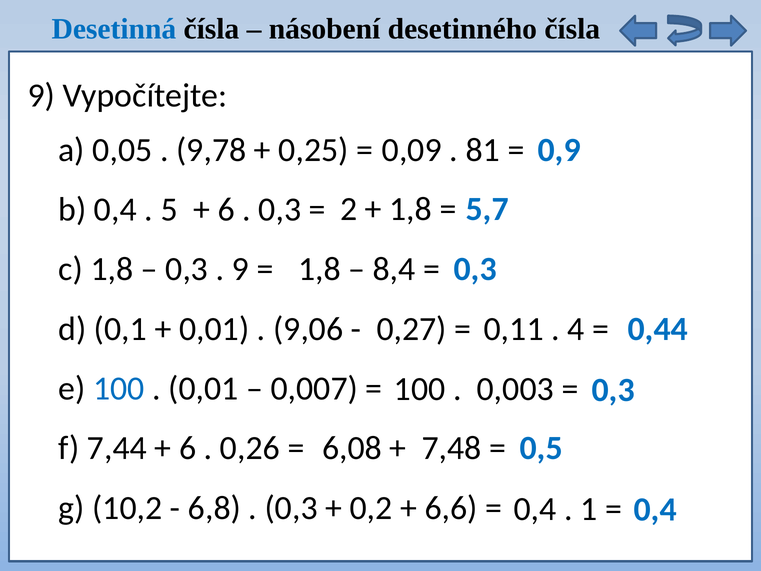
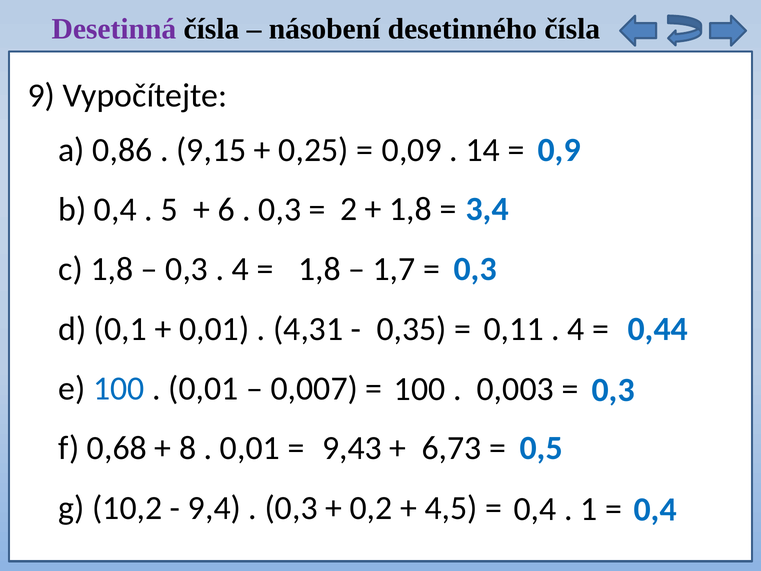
Desetinná colour: blue -> purple
0,05: 0,05 -> 0,86
9,78: 9,78 -> 9,15
81: 81 -> 14
5,7: 5,7 -> 3,4
8,4: 8,4 -> 1,7
9 at (240, 269): 9 -> 4
9,06: 9,06 -> 4,31
0,27: 0,27 -> 0,35
6,08: 6,08 -> 9,43
7,48: 7,48 -> 6,73
7,44: 7,44 -> 0,68
6 at (188, 448): 6 -> 8
0,26 at (250, 448): 0,26 -> 0,01
6,8: 6,8 -> 9,4
6,6: 6,6 -> 4,5
